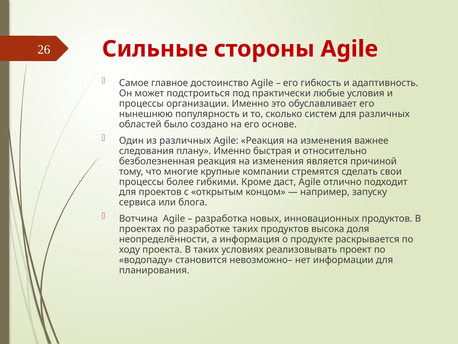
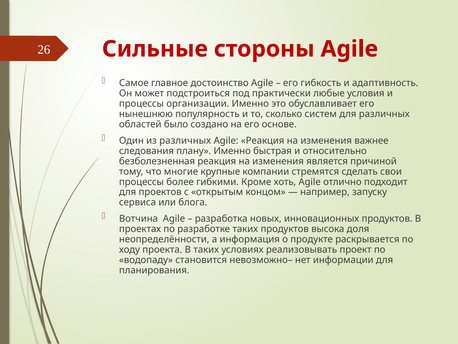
даст: даст -> хоть
